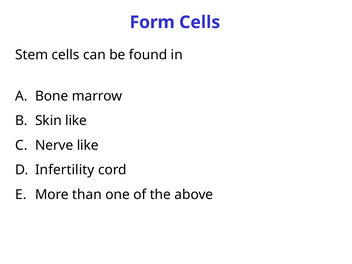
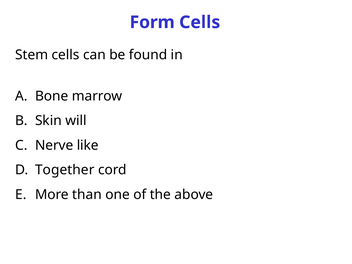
Skin like: like -> will
Infertility: Infertility -> Together
